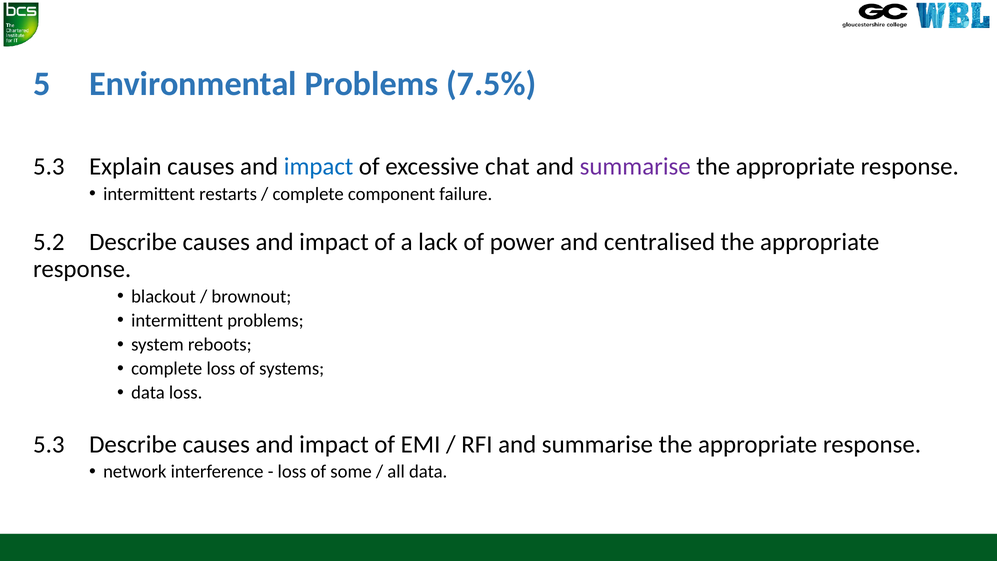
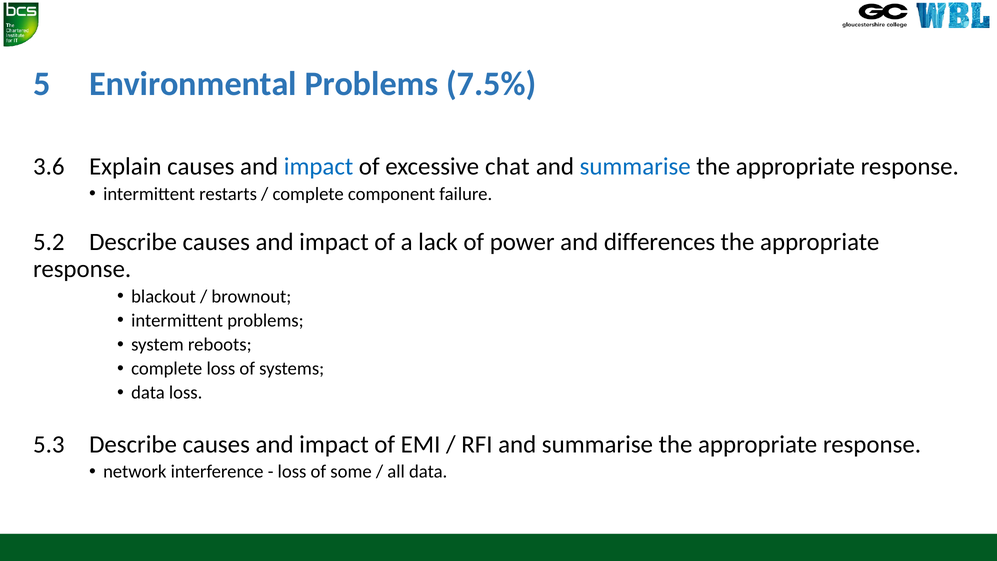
5.3 at (49, 166): 5.3 -> 3.6
summarise at (635, 166) colour: purple -> blue
centralised: centralised -> differences
